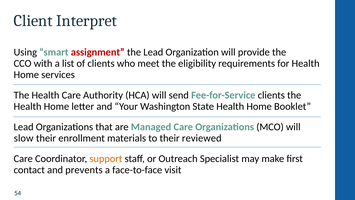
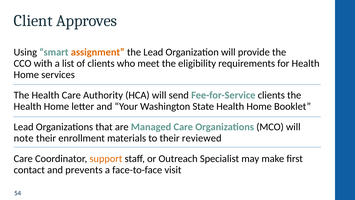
Interpret: Interpret -> Approves
assignment colour: red -> orange
slow: slow -> note
